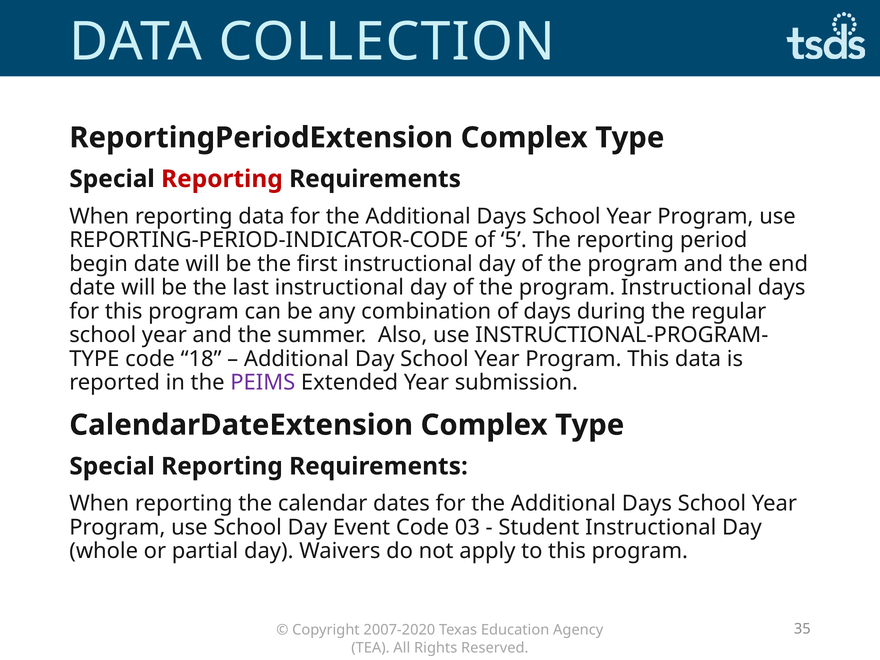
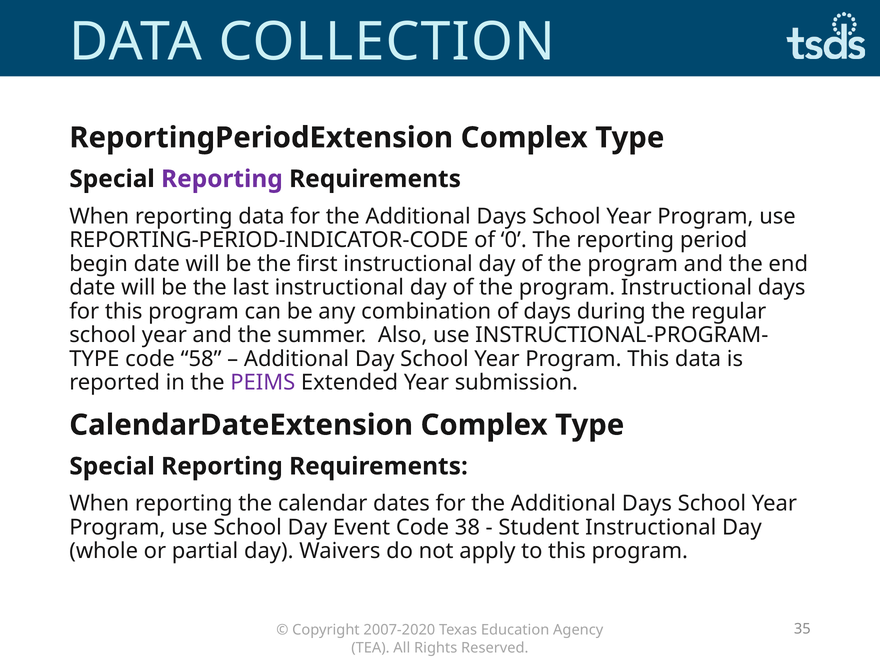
Reporting at (222, 179) colour: red -> purple
5: 5 -> 0
18: 18 -> 58
03: 03 -> 38
